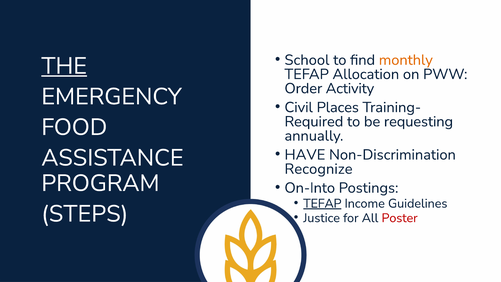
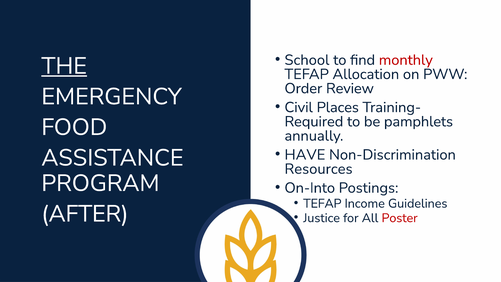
monthly colour: orange -> red
Activity: Activity -> Review
requesting: requesting -> pamphlets
Recognize: Recognize -> Resources
TEFAP at (322, 203) underline: present -> none
STEPS: STEPS -> AFTER
